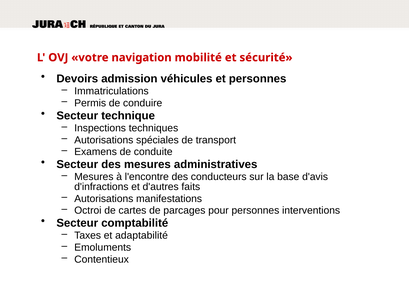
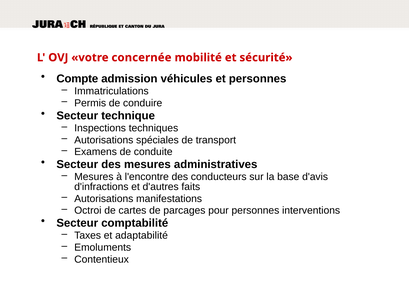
navigation: navigation -> concernée
Devoirs: Devoirs -> Compte
